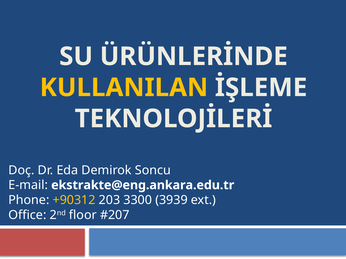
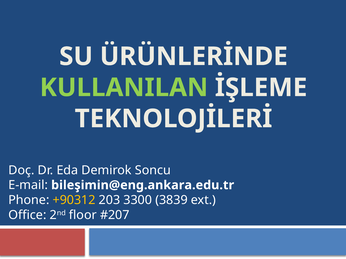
KULLANILAN colour: yellow -> light green
ekstrakte@eng.ankara.edu.tr: ekstrakte@eng.ankara.edu.tr -> bileşimin@eng.ankara.edu.tr
3939: 3939 -> 3839
